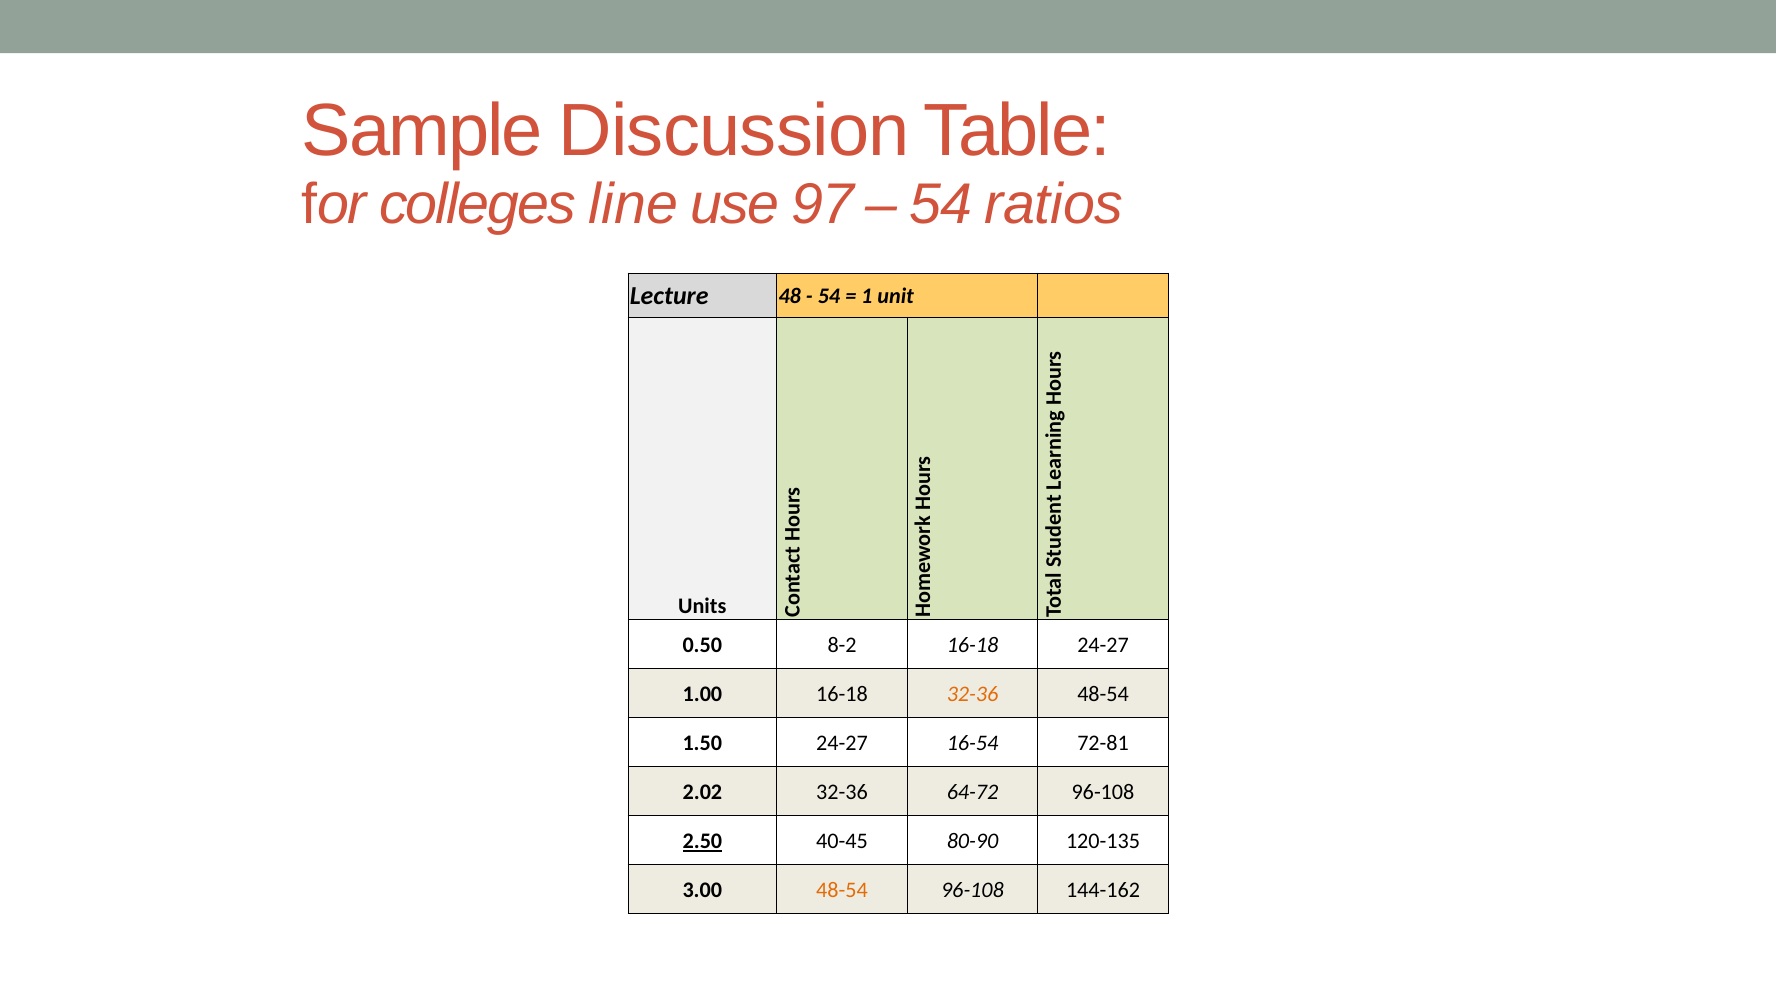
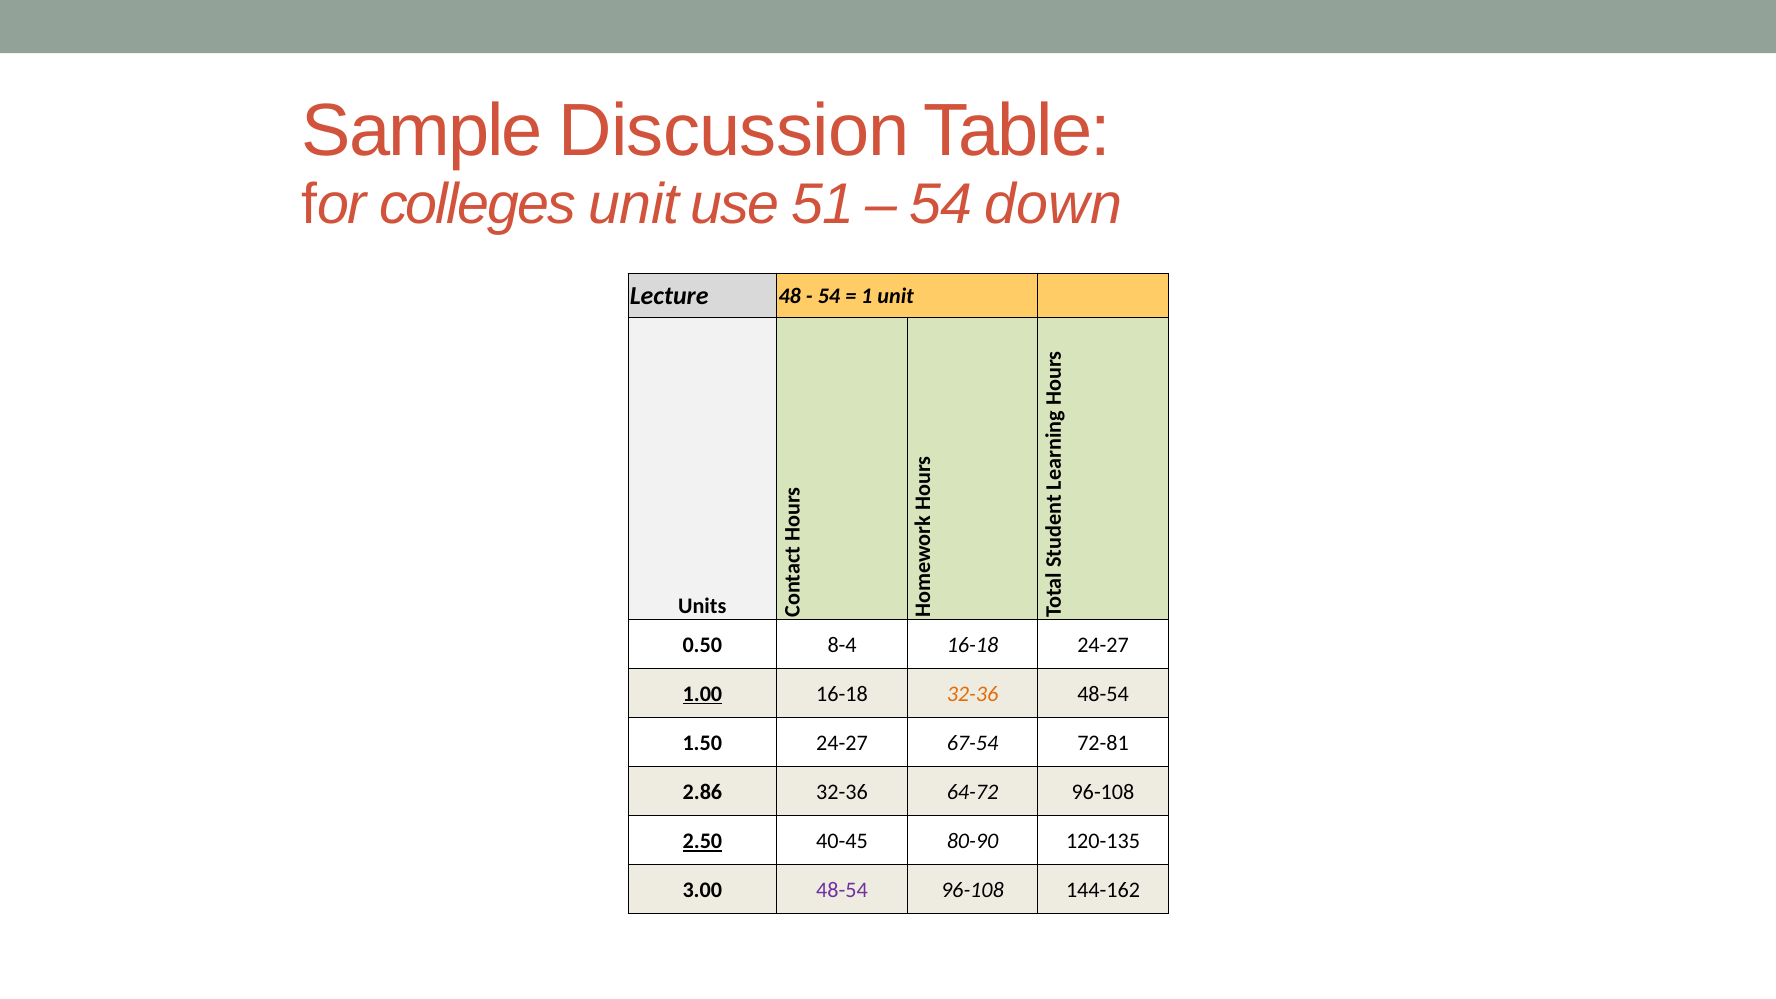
colleges line: line -> unit
97: 97 -> 51
ratios: ratios -> down
8-2: 8-2 -> 8-4
1.00 underline: none -> present
16-54: 16-54 -> 67-54
2.02: 2.02 -> 2.86
48-54 at (842, 890) colour: orange -> purple
